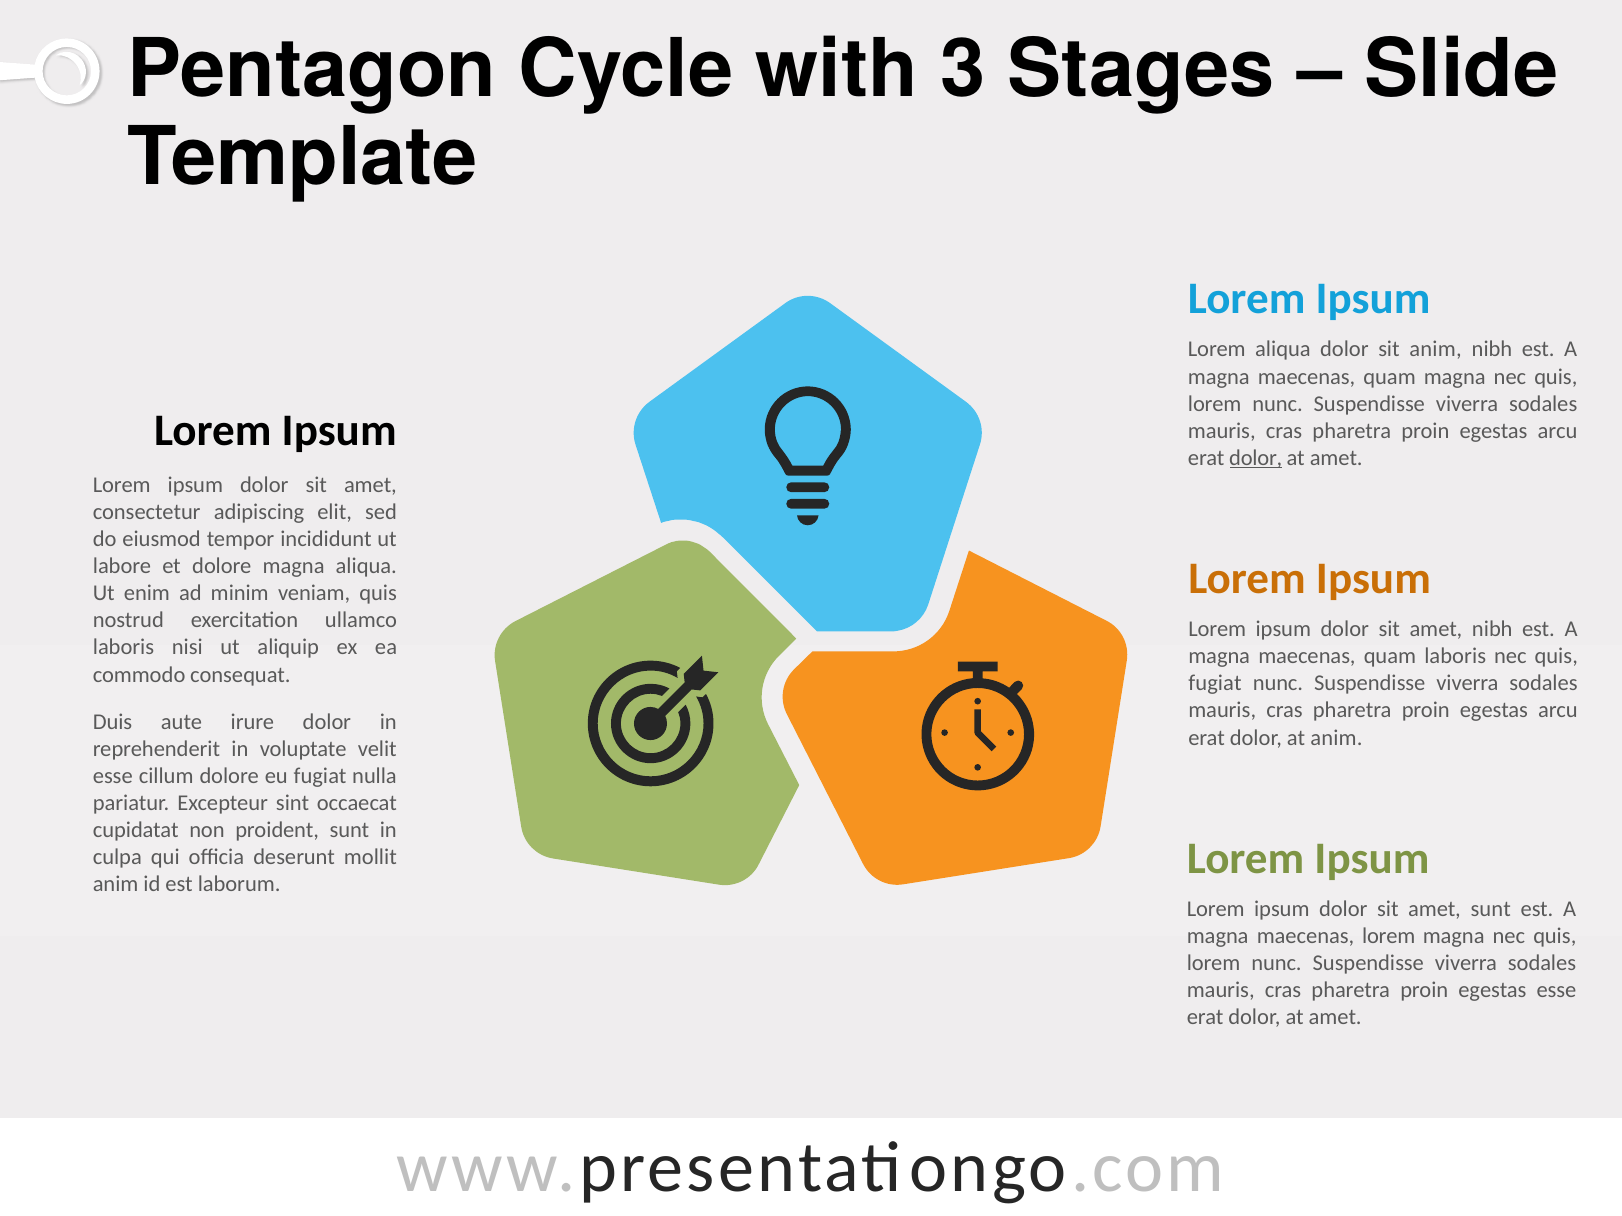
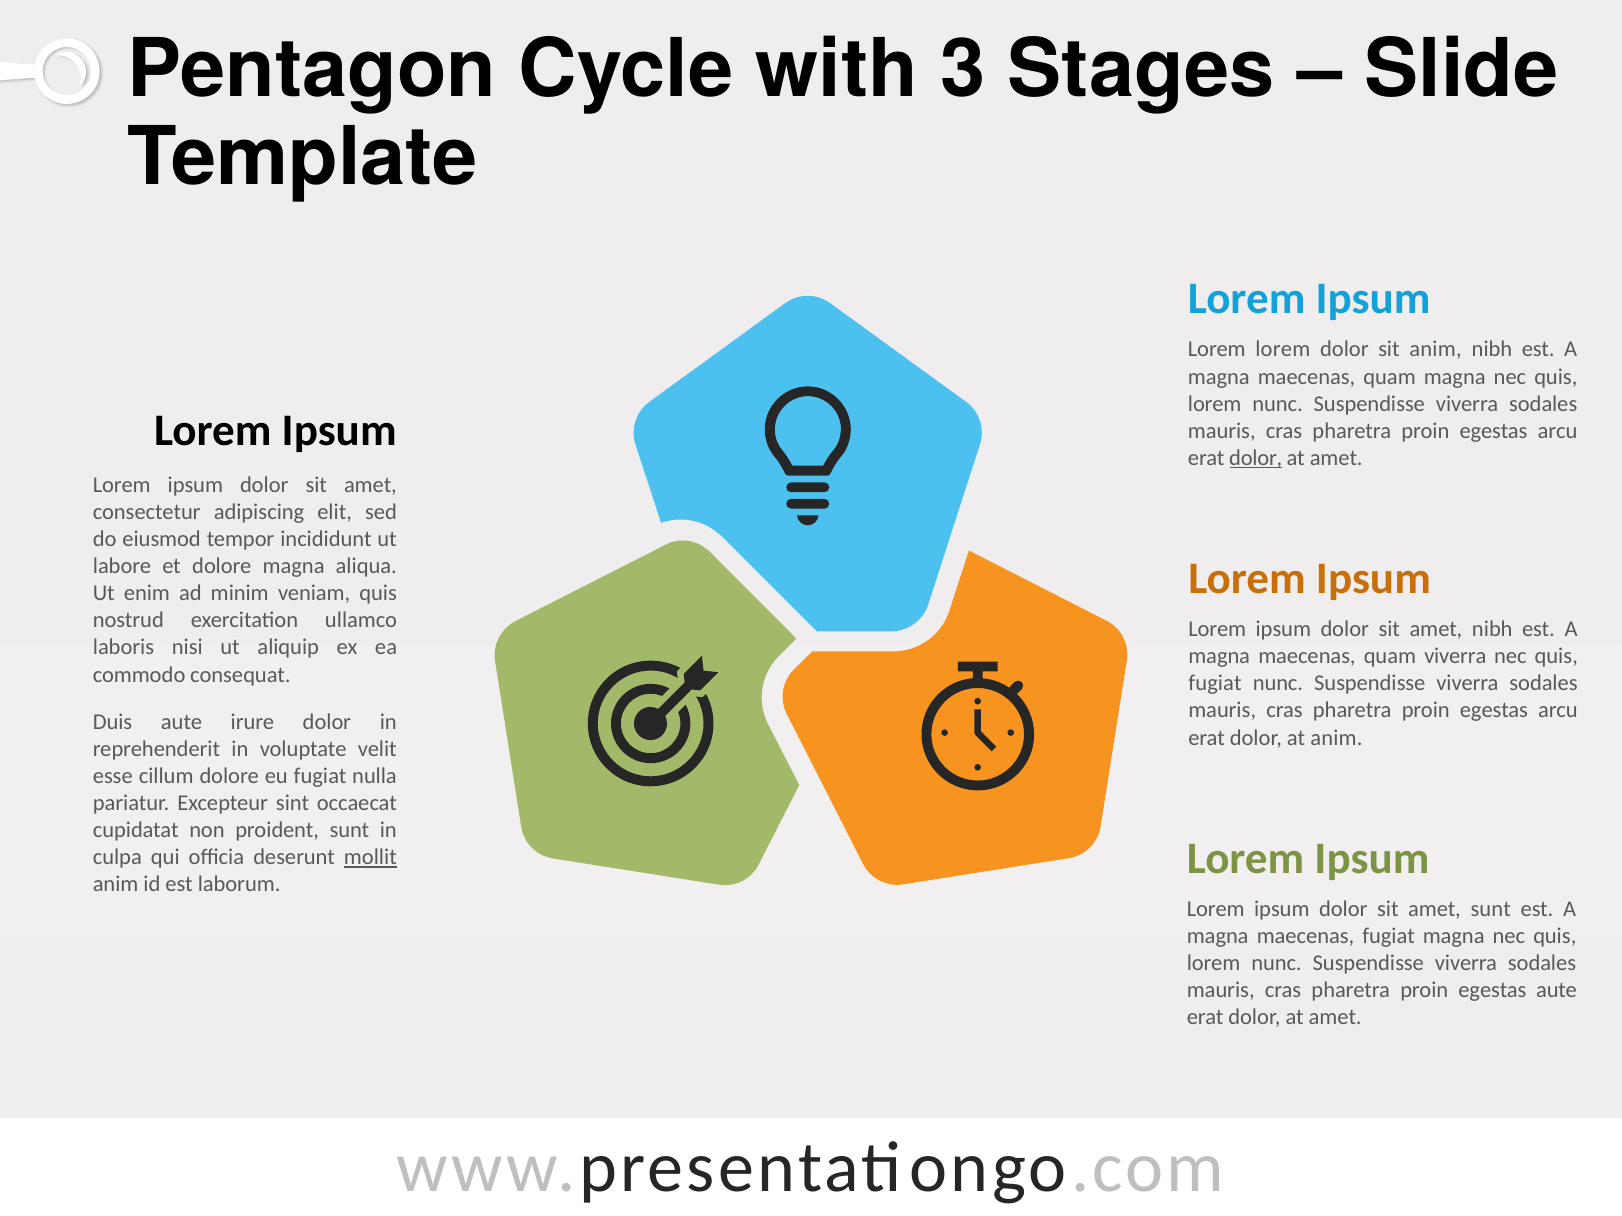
Lorem aliqua: aliqua -> lorem
quam laboris: laboris -> viverra
mollit underline: none -> present
maecenas lorem: lorem -> fugiat
egestas esse: esse -> aute
